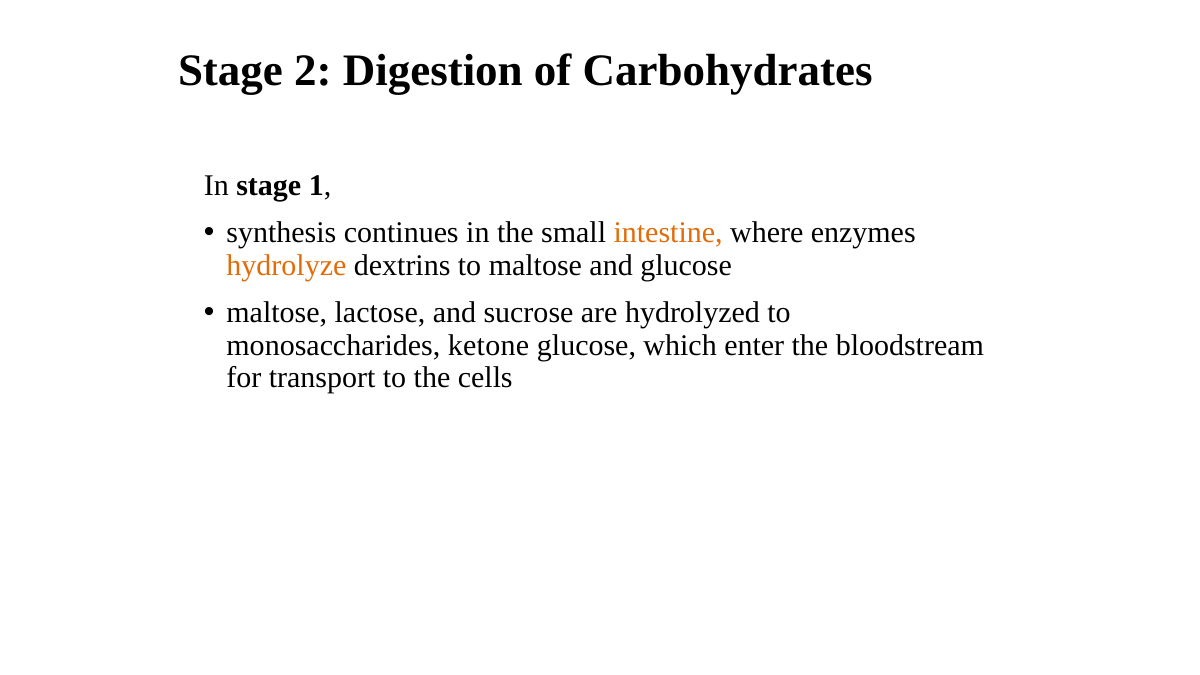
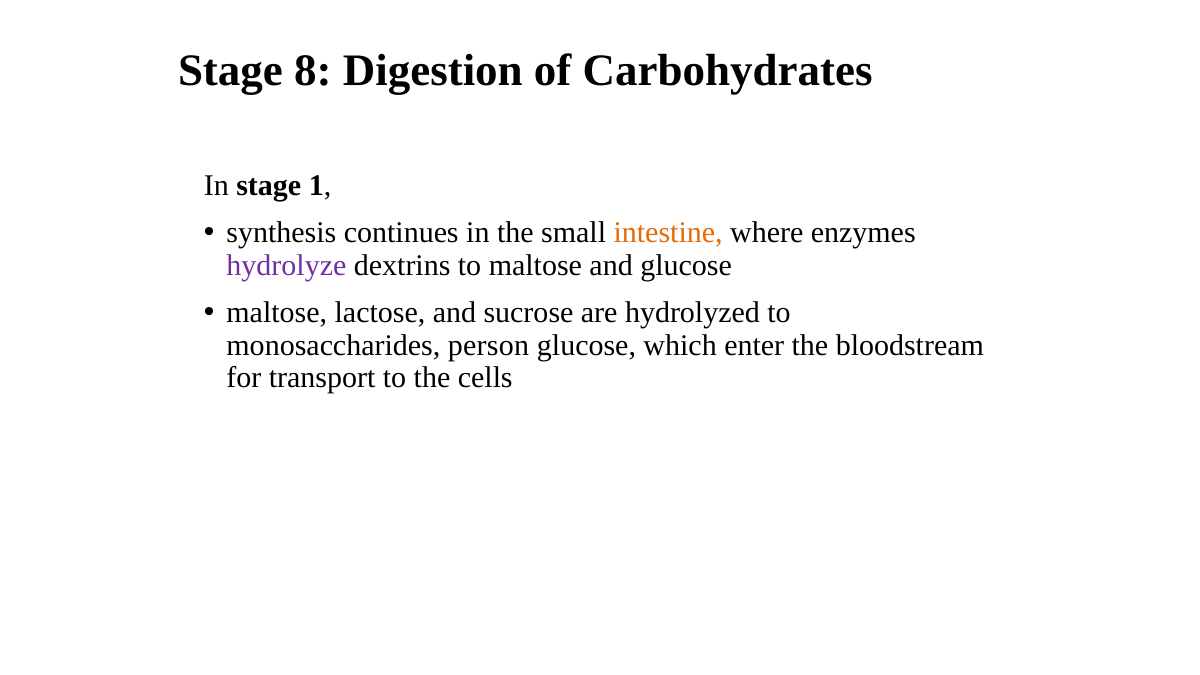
2: 2 -> 8
hydrolyze colour: orange -> purple
ketone: ketone -> person
